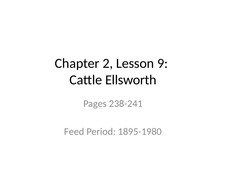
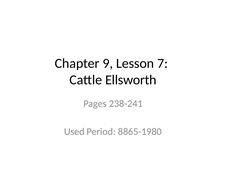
2: 2 -> 9
9: 9 -> 7
Feed: Feed -> Used
1895-1980: 1895-1980 -> 8865-1980
